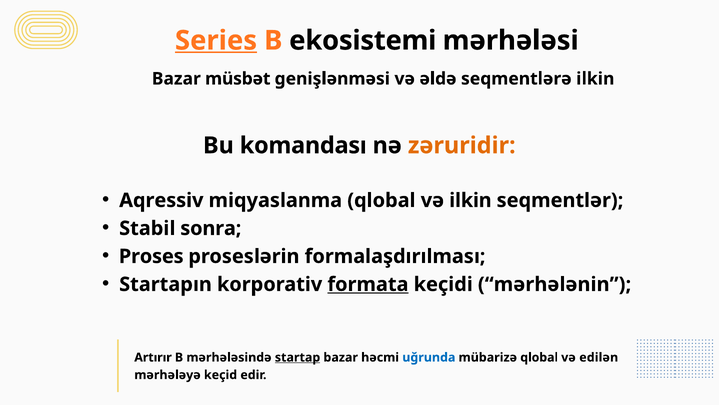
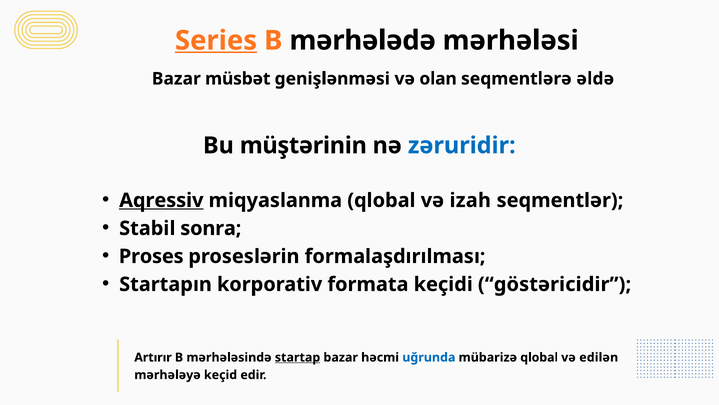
ekosistemi: ekosistemi -> mərhələdə
əldə: əldə -> olan
seqmentlərə ilkin: ilkin -> əldə
komandası: komandası -> müştərinin
zəruridir colour: orange -> blue
Aqressiv underline: none -> present
və ilkin: ilkin -> izah
formata underline: present -> none
mərhələnin: mərhələnin -> göstəricidir
